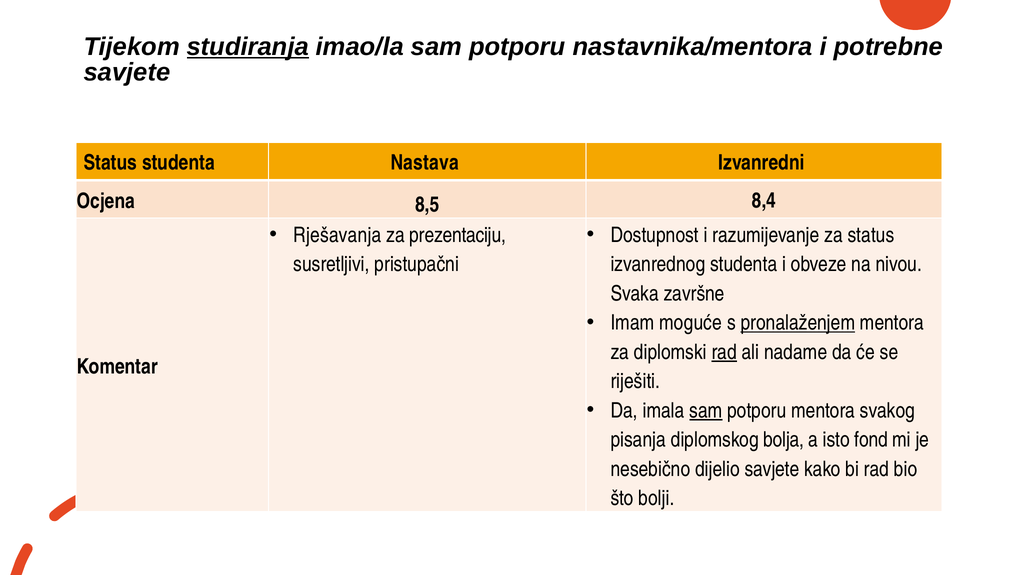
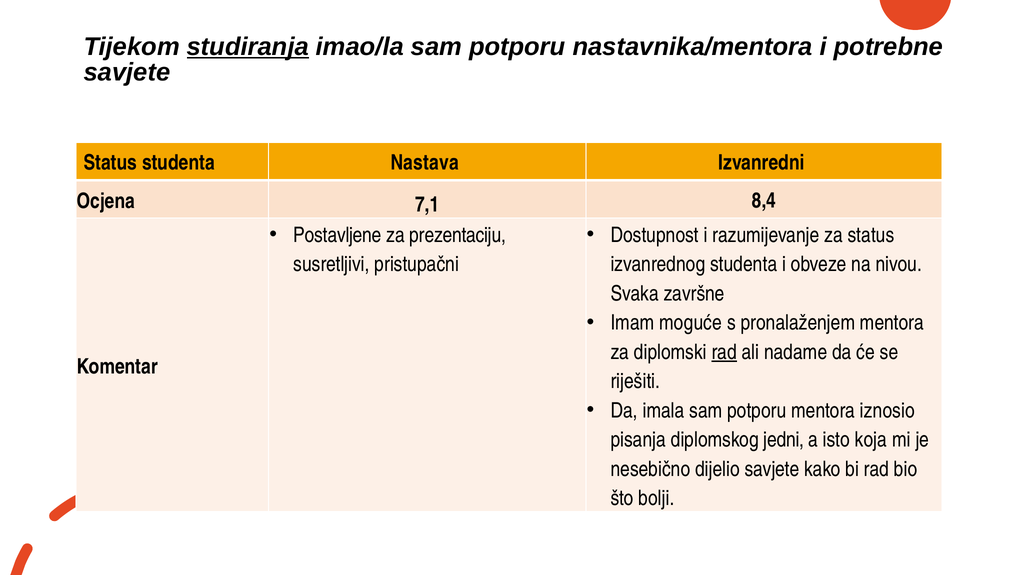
8,5: 8,5 -> 7,1
Rješavanja: Rješavanja -> Postavljene
pronalaženjem underline: present -> none
sam at (706, 410) underline: present -> none
svakog: svakog -> iznosio
bolja: bolja -> jedni
fond: fond -> koja
